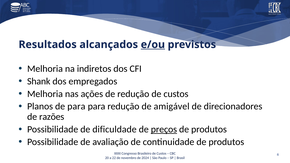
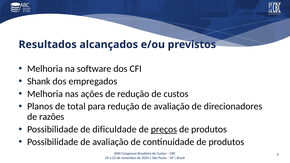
e/ou underline: present -> none
indiretos: indiretos -> software
de para: para -> total
redução de amigável: amigável -> avaliação
